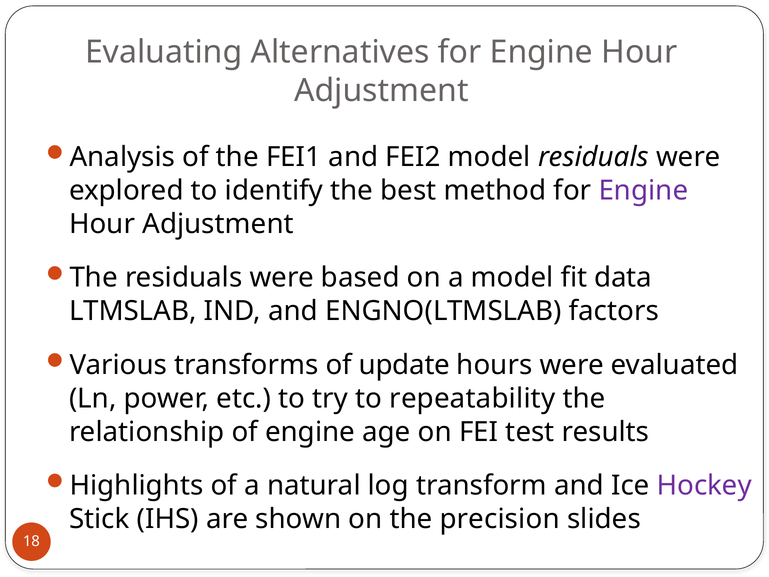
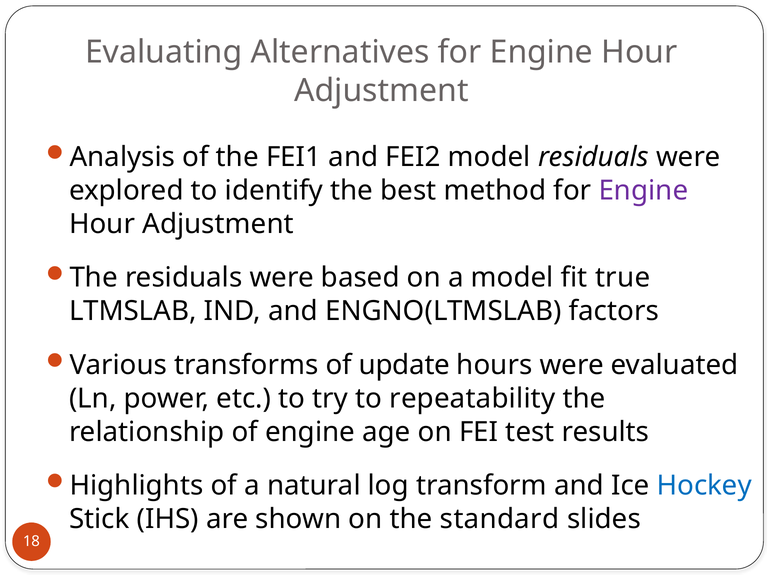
data: data -> true
Hockey colour: purple -> blue
precision: precision -> standard
